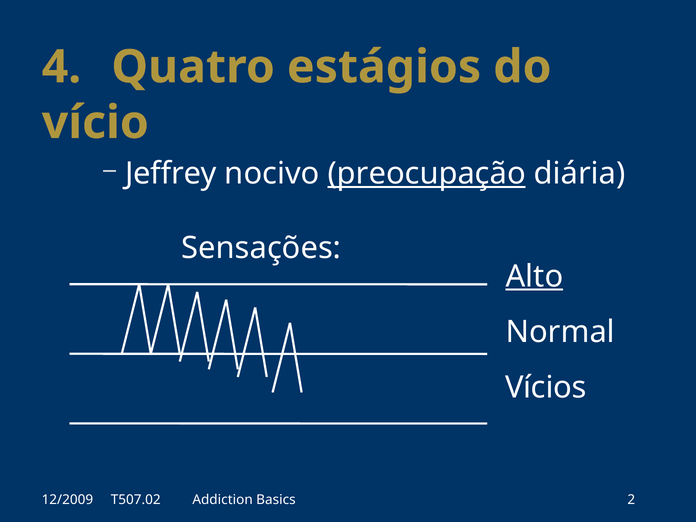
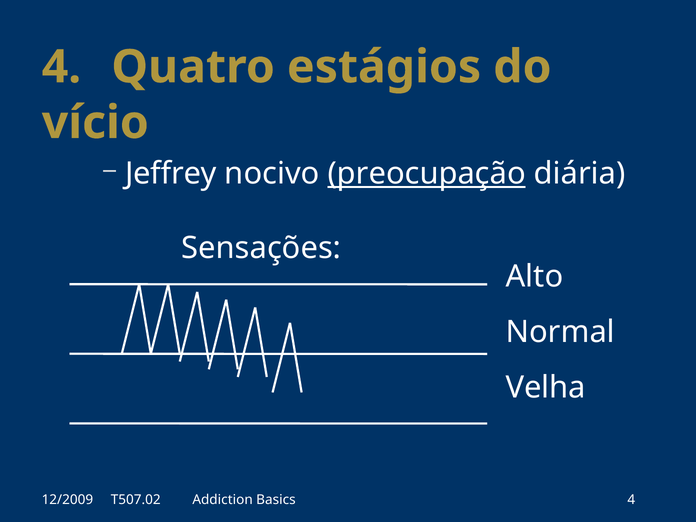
Alto underline: present -> none
Vícios: Vícios -> Velha
T507.02 2: 2 -> 4
